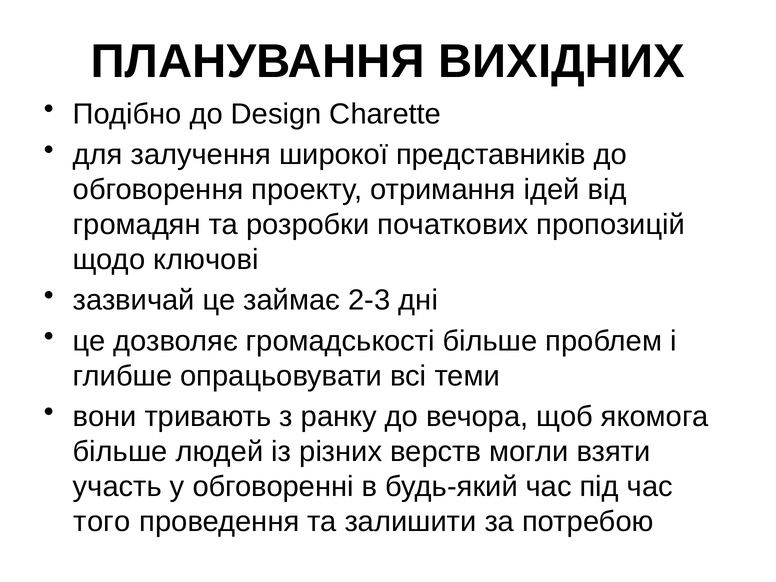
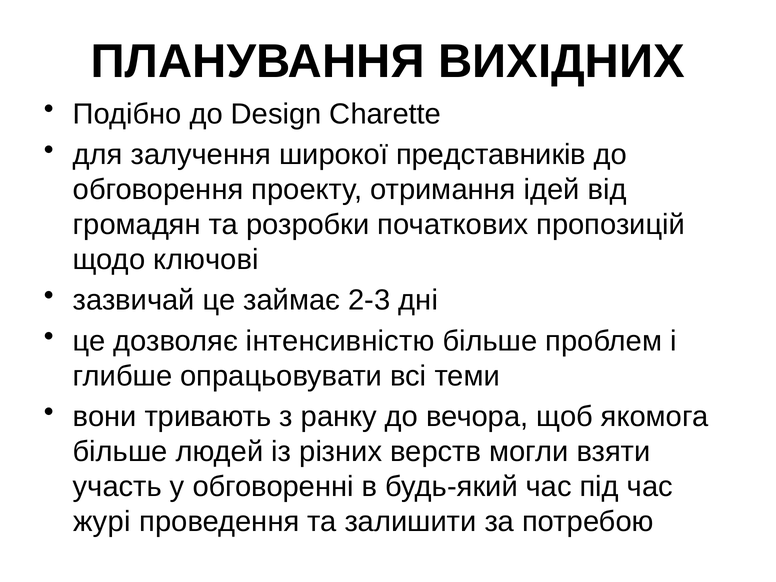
громадськості: громадськості -> інтенсивністю
того: того -> журі
